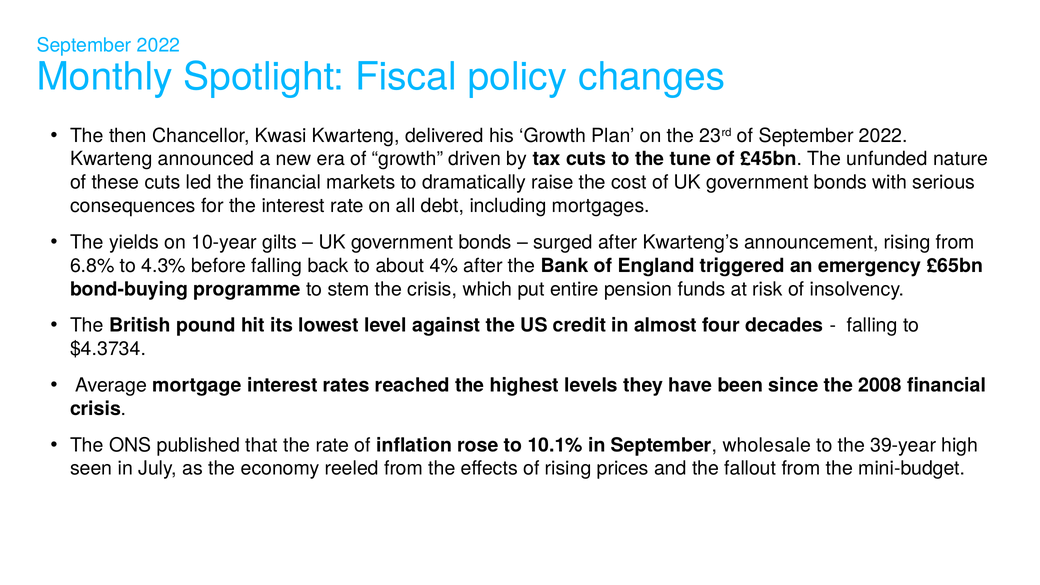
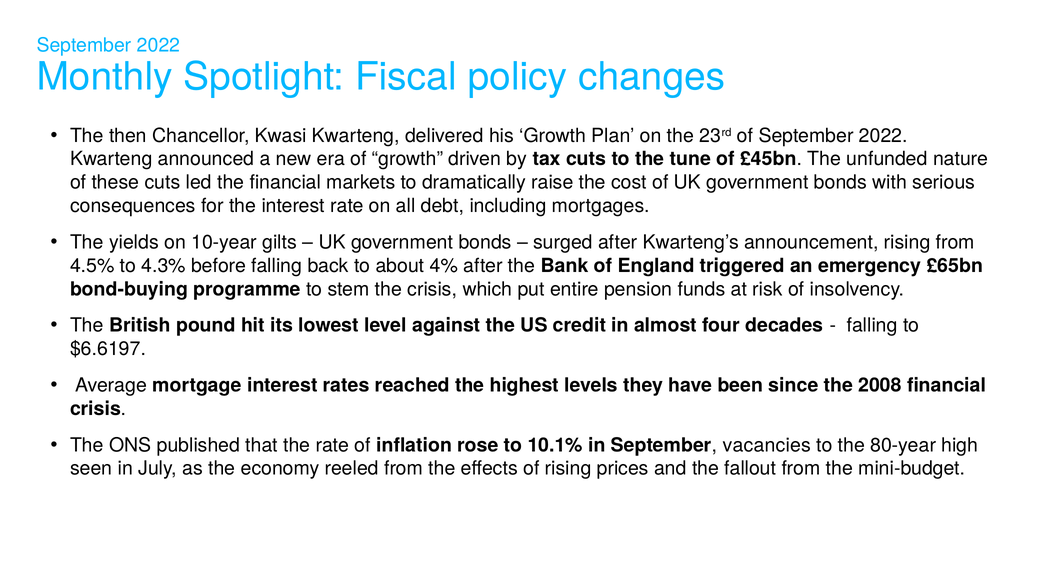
6.8%: 6.8% -> 4.5%
$4.3734: $4.3734 -> $6.6197
wholesale: wholesale -> vacancies
39-year: 39-year -> 80-year
